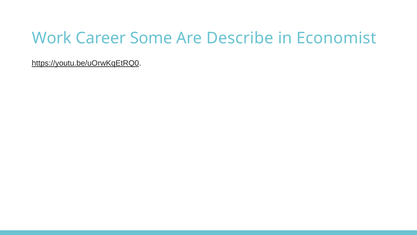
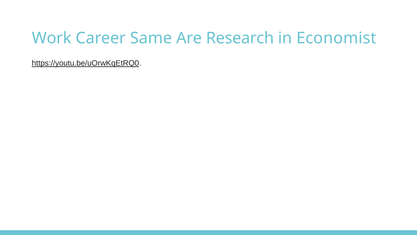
Some: Some -> Same
Describe: Describe -> Research
